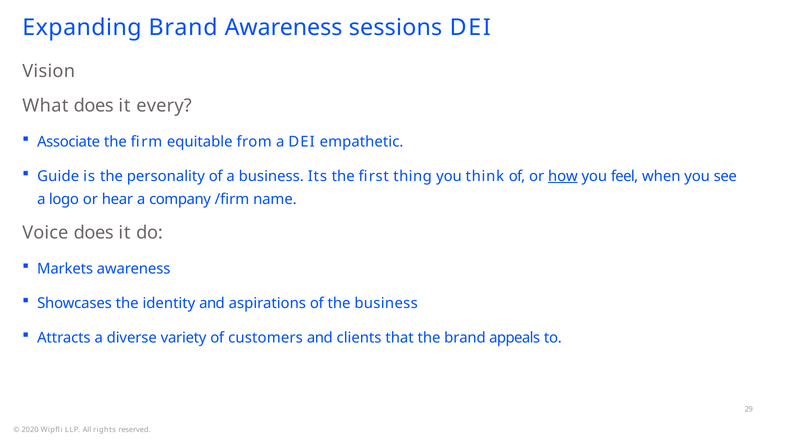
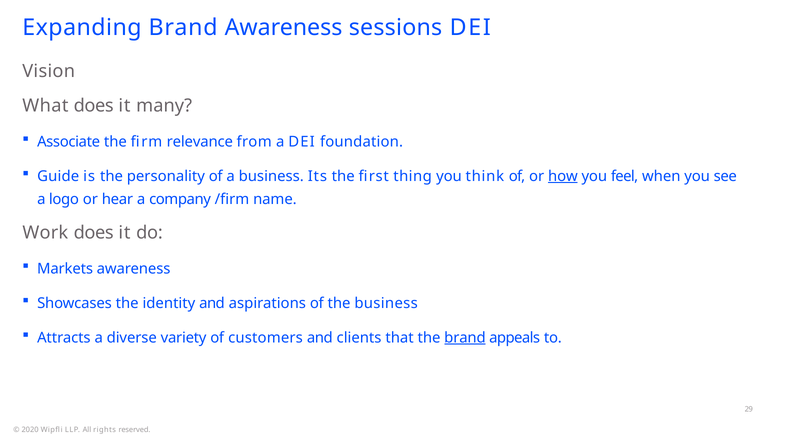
every: every -> many
equitable: equitable -> relevance
empathetic: empathetic -> foundation
Voice: Voice -> Work
brand at (465, 338) underline: none -> present
